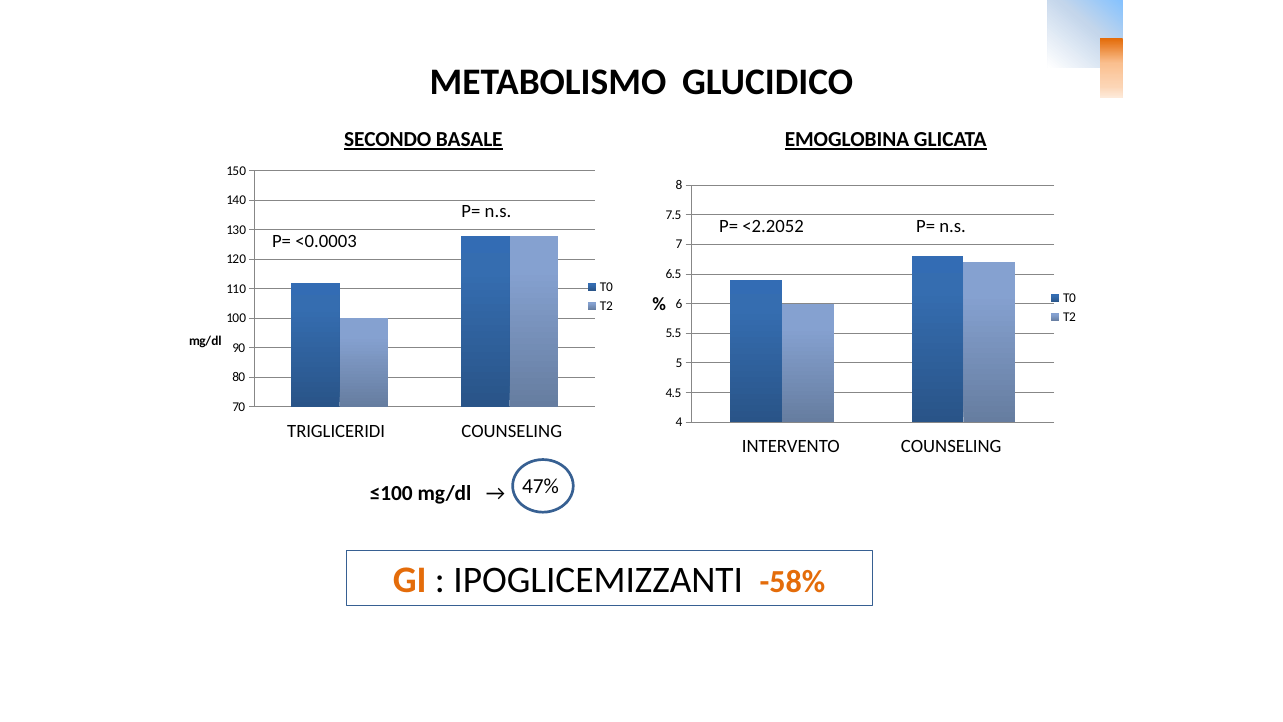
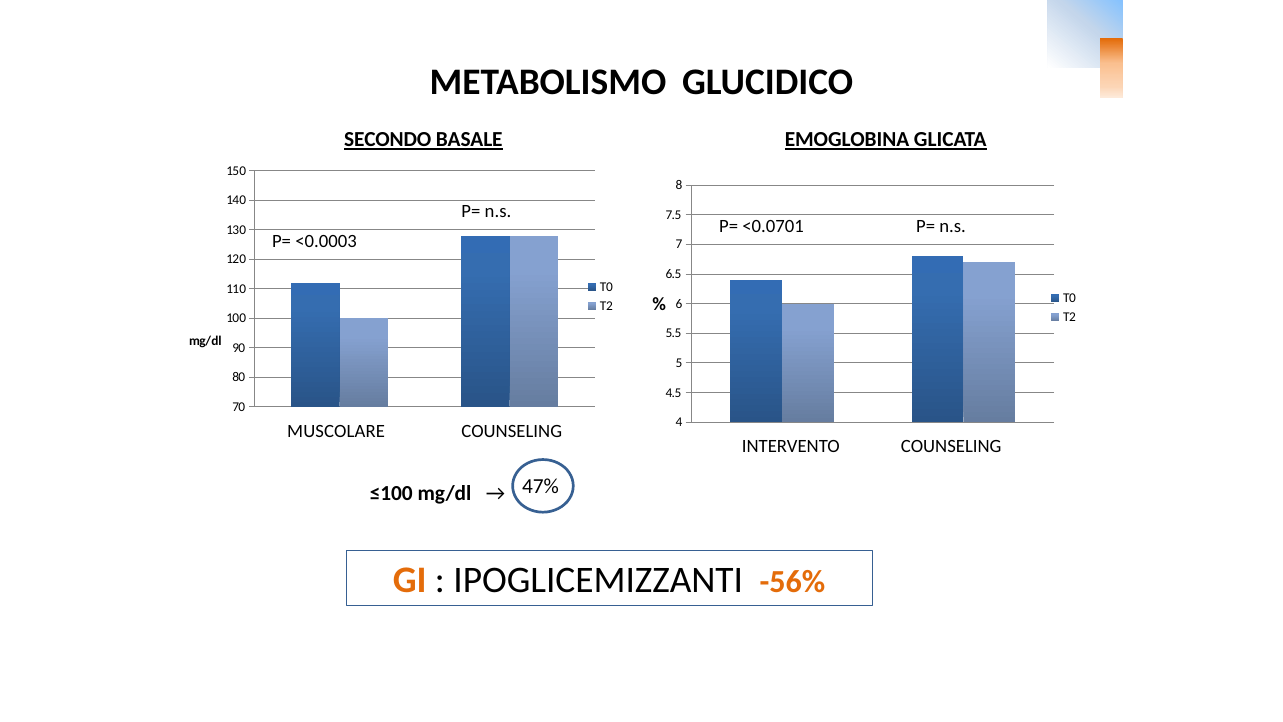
<2.2052: <2.2052 -> <0.0701
TRIGLICERIDI: TRIGLICERIDI -> MUSCOLARE
-58%: -58% -> -56%
